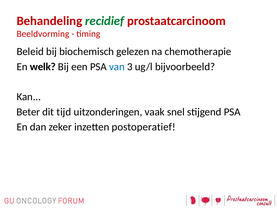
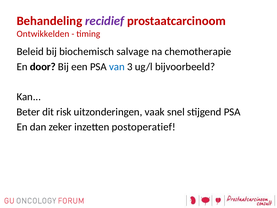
recidief colour: green -> purple
Beeldvorming: Beeldvorming -> Ontwikkelden
gelezen: gelezen -> salvage
welk: welk -> door
tijd: tijd -> risk
